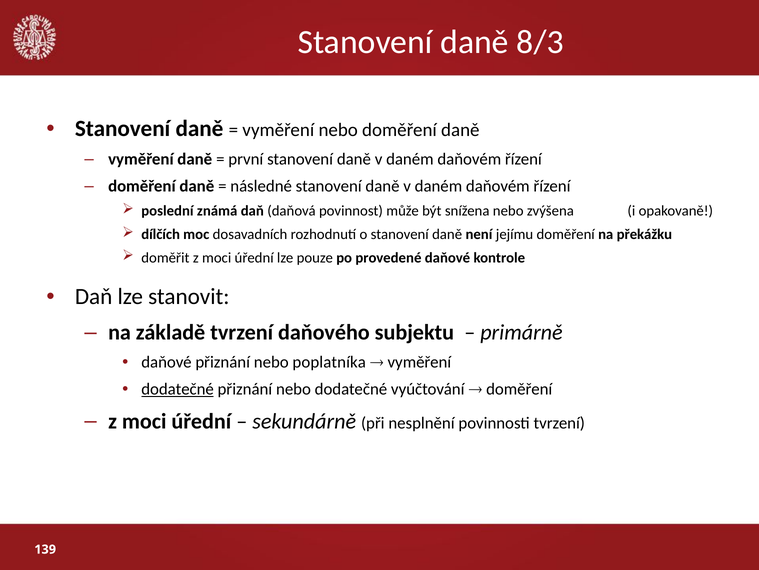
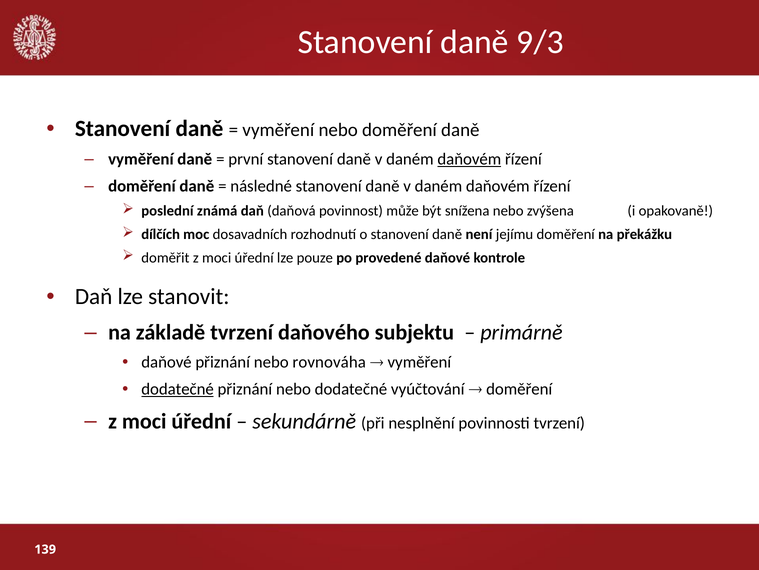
8/3: 8/3 -> 9/3
daňovém at (469, 159) underline: none -> present
poplatníka: poplatníka -> rovnováha
